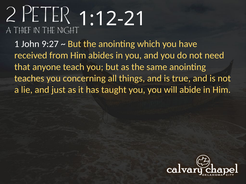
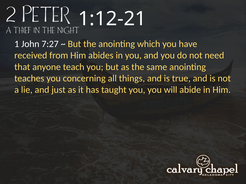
9:27: 9:27 -> 7:27
